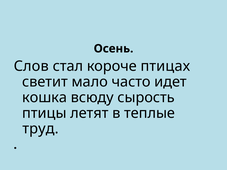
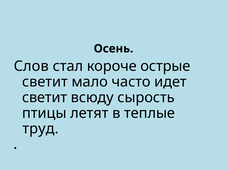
птицах: птицах -> острые
кошка at (45, 98): кошка -> светит
